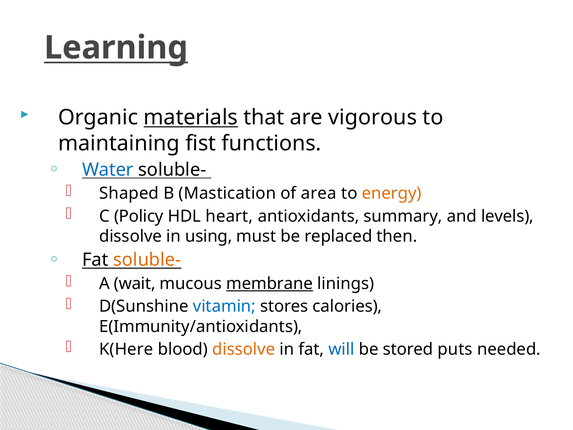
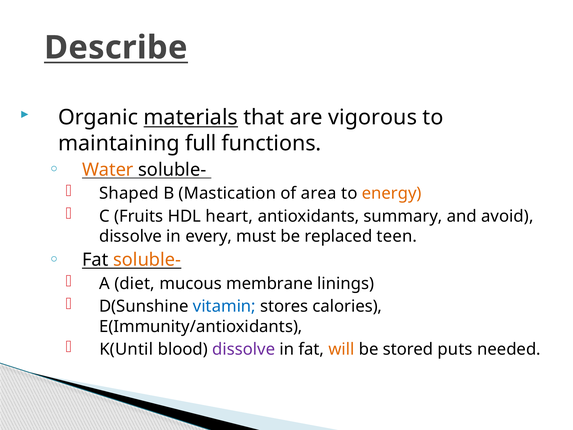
Learning: Learning -> Describe
fist: fist -> full
Water colour: blue -> orange
Policy: Policy -> Fruits
levels: levels -> avoid
using: using -> every
then: then -> teen
wait: wait -> diet
membrane underline: present -> none
K(Here: K(Here -> K(Until
dissolve at (244, 349) colour: orange -> purple
will colour: blue -> orange
